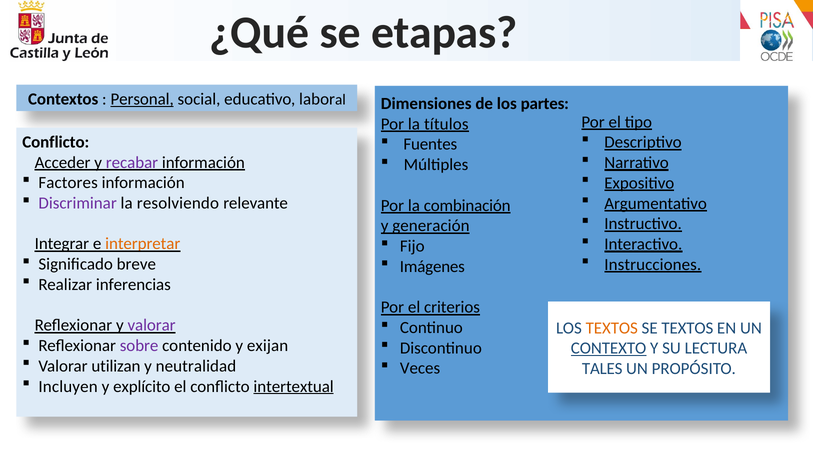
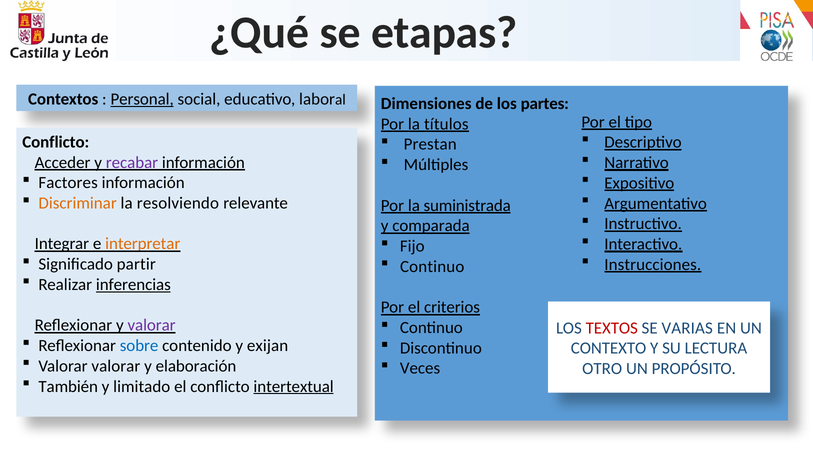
Fuentes: Fuentes -> Prestan
Discriminar colour: purple -> orange
combinación: combinación -> suministrada
generación: generación -> comparada
breve: breve -> partir
Imágenes at (432, 266): Imágenes -> Continuo
inferencias underline: none -> present
TEXTOS at (612, 327) colour: orange -> red
SE TEXTOS: TEXTOS -> VARIAS
sobre colour: purple -> blue
CONTEXTO underline: present -> none
Valorar utilizan: utilizan -> valorar
neutralidad: neutralidad -> elaboración
TALES: TALES -> OTRO
Incluyen: Incluyen -> También
explícito: explícito -> limitado
